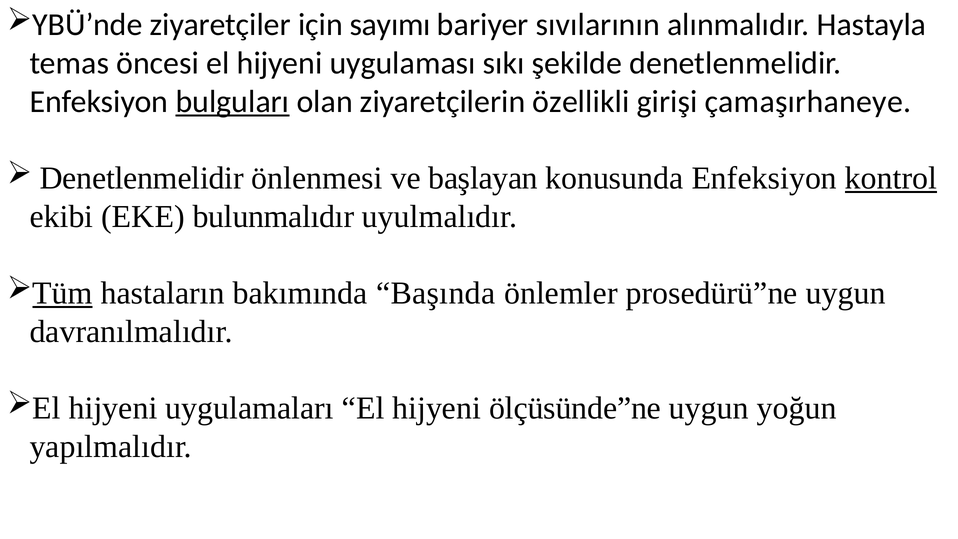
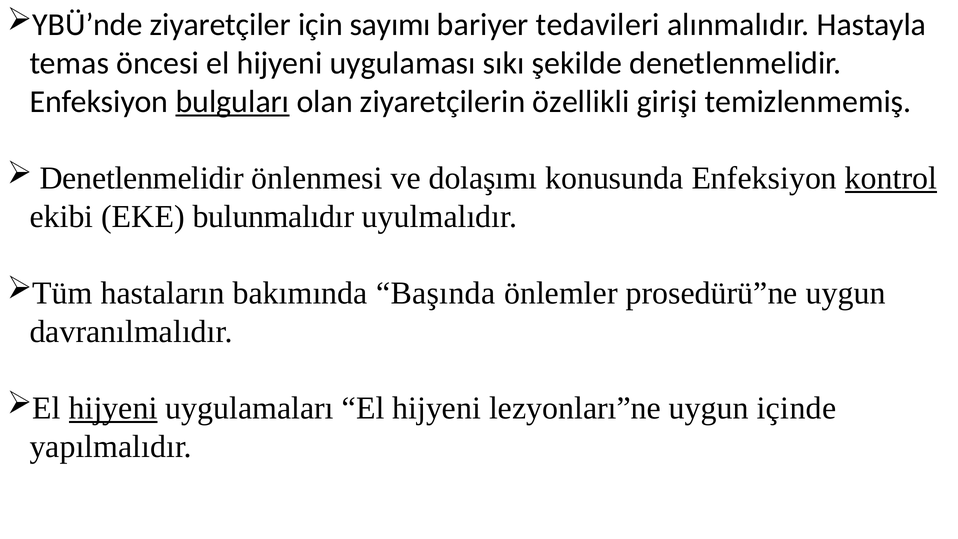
sıvılarının: sıvılarının -> tedavileri
çamaşırhaneye: çamaşırhaneye -> temizlenmemiş
başlayan: başlayan -> dolaşımı
Tüm underline: present -> none
hijyeni at (113, 408) underline: none -> present
ölçüsünde”ne: ölçüsünde”ne -> lezyonları”ne
yoğun: yoğun -> içinde
